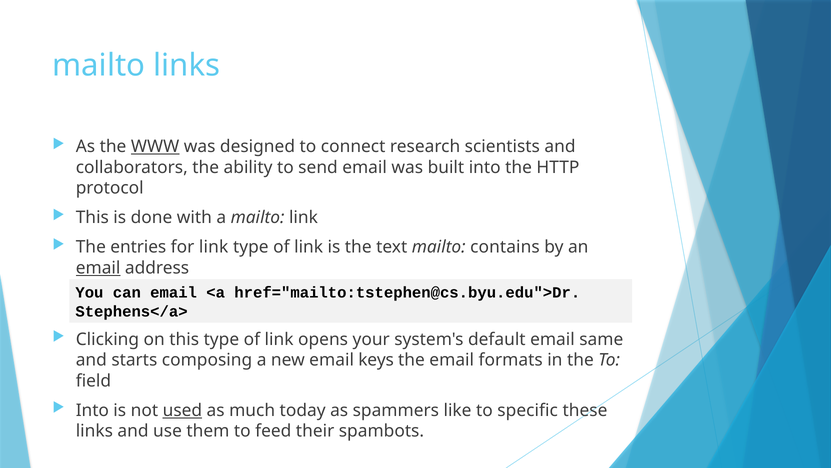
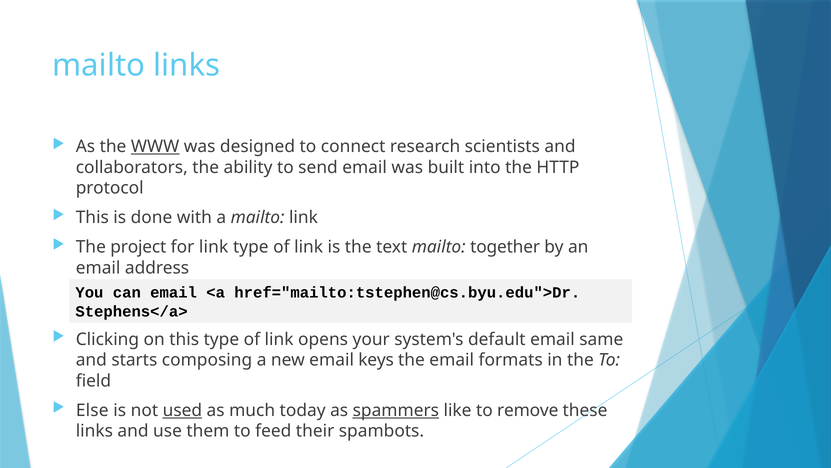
entries: entries -> project
contains: contains -> together
email at (98, 268) underline: present -> none
Into at (92, 410): Into -> Else
spammers underline: none -> present
specific: specific -> remove
